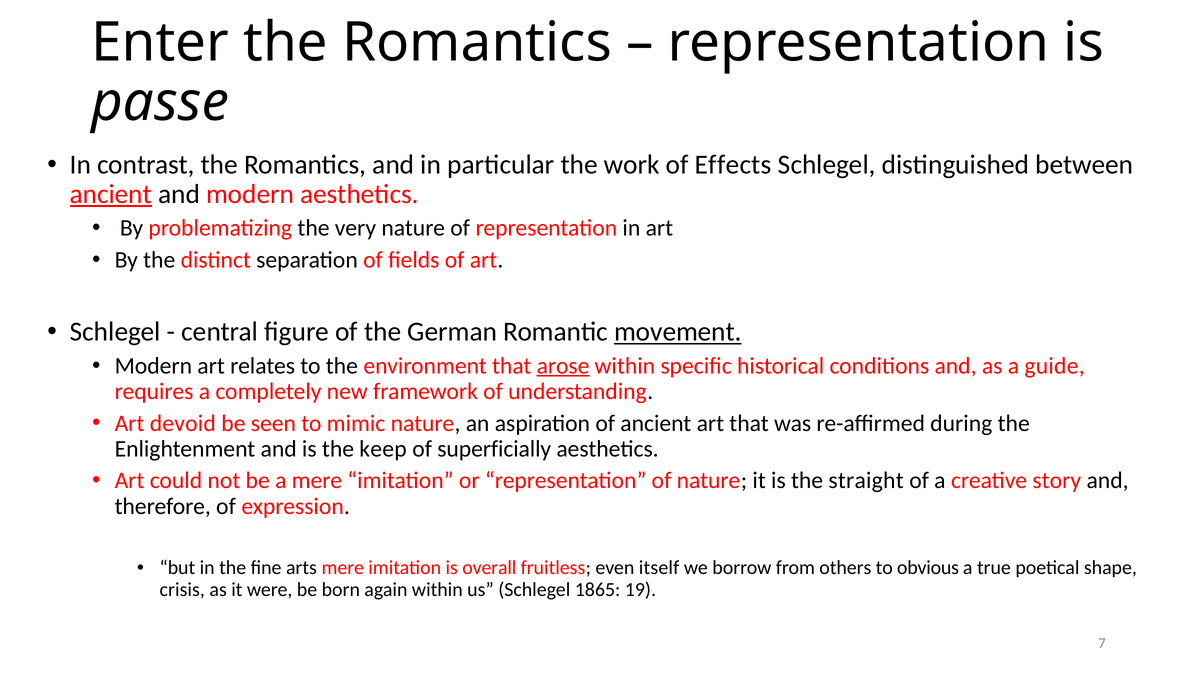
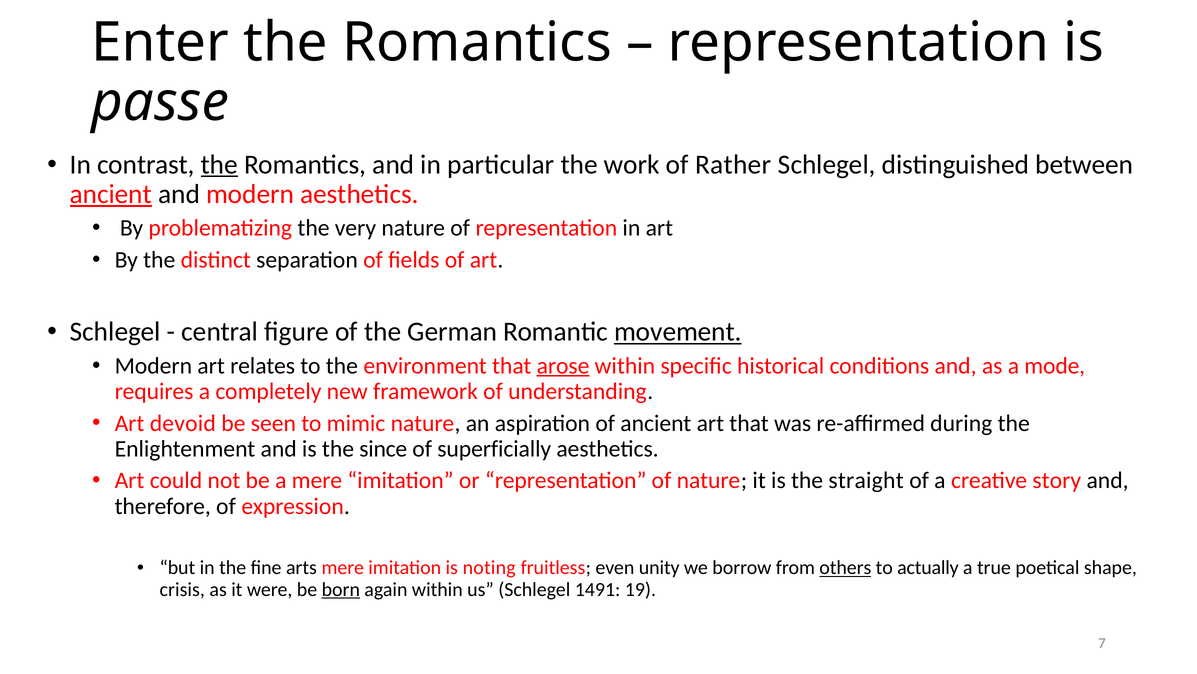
the at (219, 164) underline: none -> present
Effects: Effects -> Rather
guide: guide -> mode
keep: keep -> since
overall: overall -> noting
itself: itself -> unity
others underline: none -> present
obvious: obvious -> actually
born underline: none -> present
1865: 1865 -> 1491
